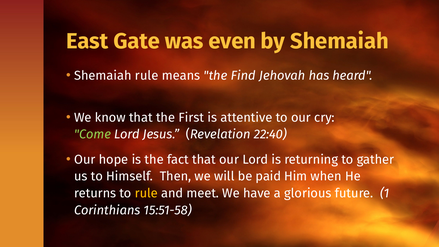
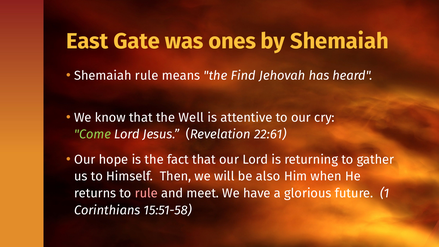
even: even -> ones
First: First -> Well
22:40: 22:40 -> 22:61
paid: paid -> also
rule at (146, 193) colour: yellow -> pink
